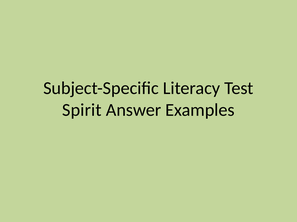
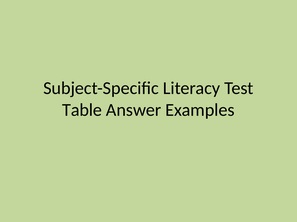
Spirit: Spirit -> Table
